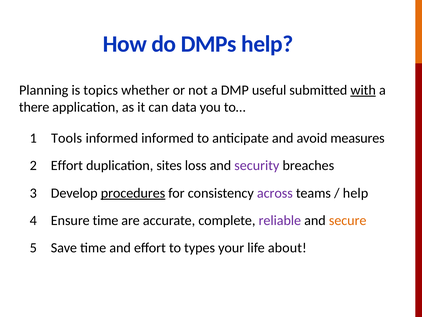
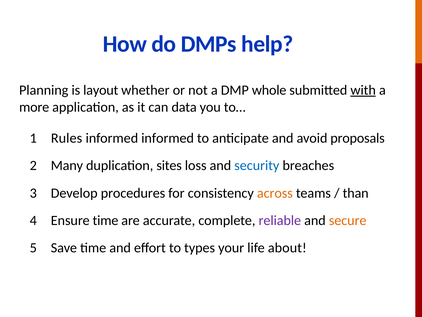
topics: topics -> layout
useful: useful -> whole
there: there -> more
Tools: Tools -> Rules
measures: measures -> proposals
Effort at (67, 165): Effort -> Many
security colour: purple -> blue
procedures underline: present -> none
across colour: purple -> orange
help at (356, 193): help -> than
